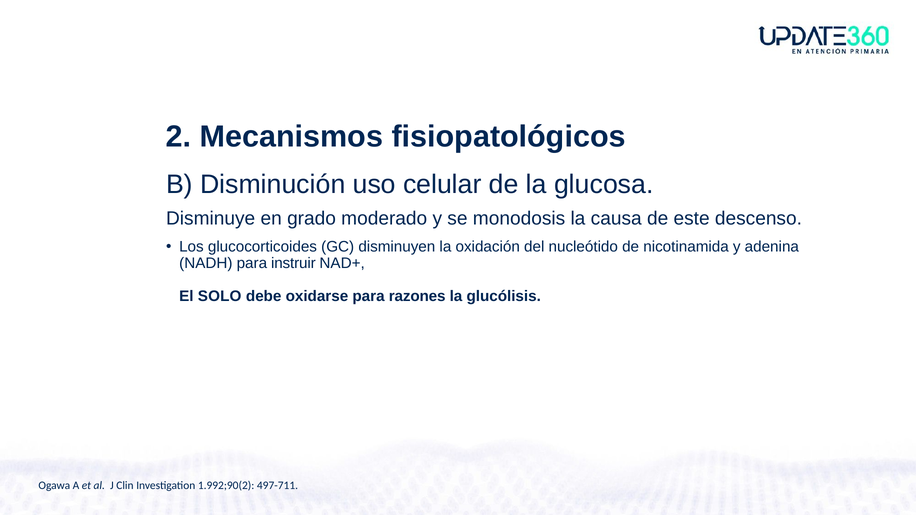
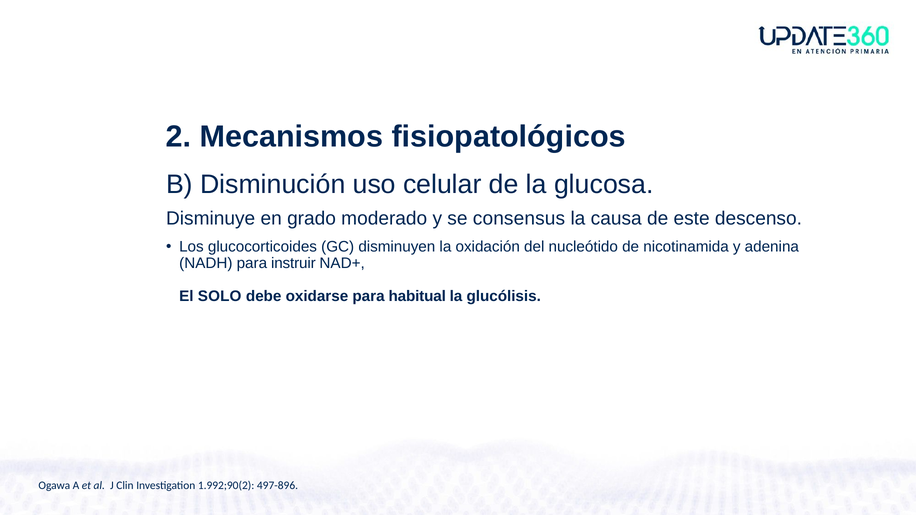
monodosis: monodosis -> consensus
razones: razones -> habitual
497-711: 497-711 -> 497-896
